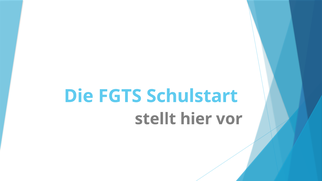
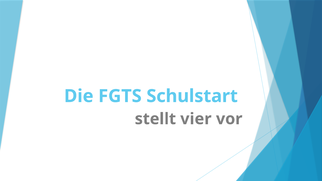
hier: hier -> vier
